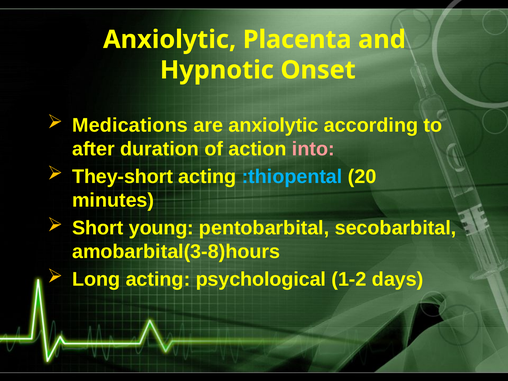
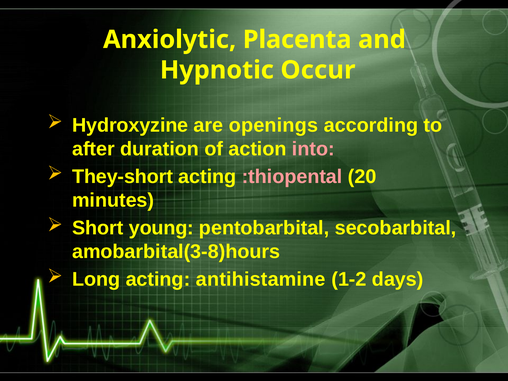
Onset: Onset -> Occur
Medications: Medications -> Hydroxyzine
are anxiolytic: anxiolytic -> openings
:thiopental colour: light blue -> pink
psychological: psychological -> antihistamine
